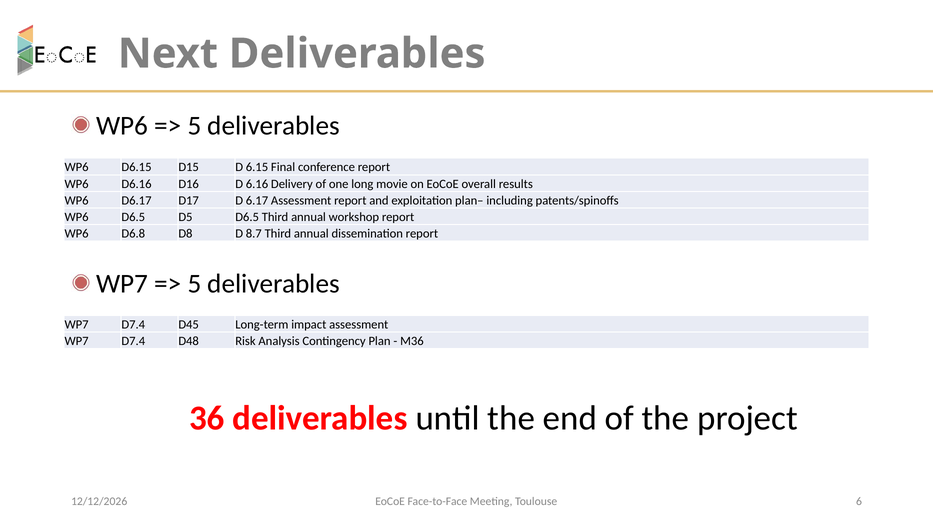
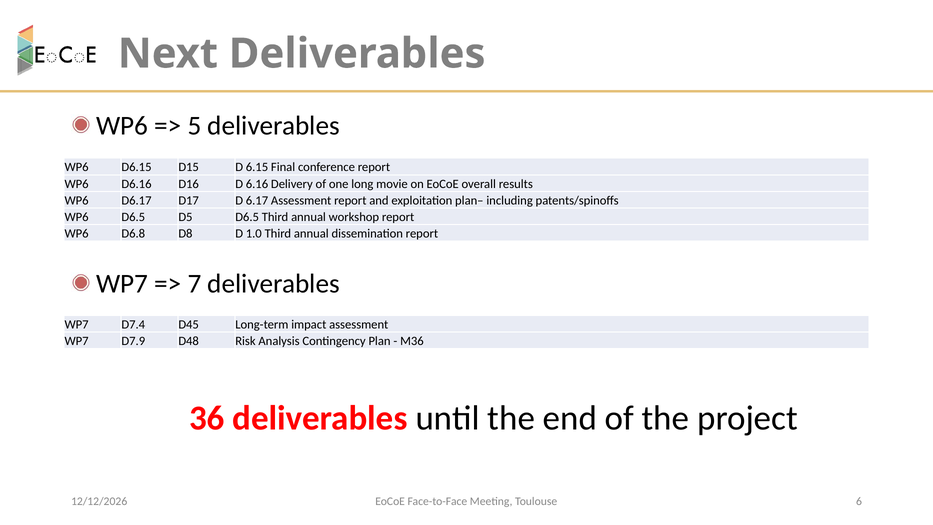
8.7: 8.7 -> 1.0
5 at (194, 284): 5 -> 7
D7.4 at (133, 341): D7.4 -> D7.9
